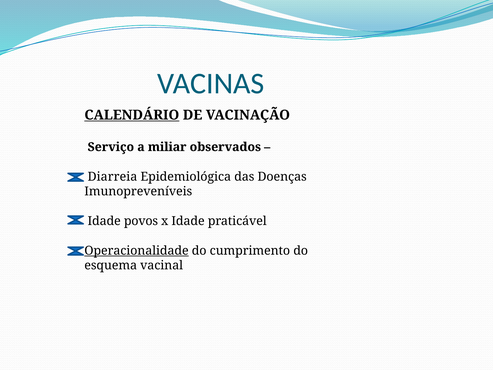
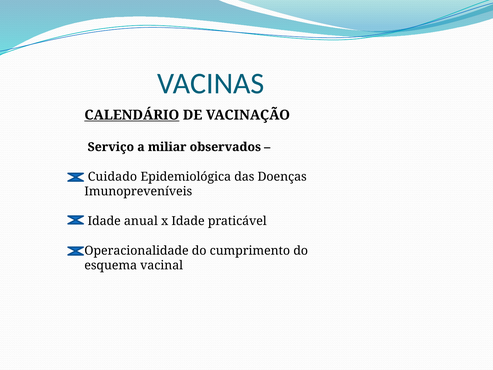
Diarreia: Diarreia -> Cuidado
povos: povos -> anual
Operacionalidade underline: present -> none
